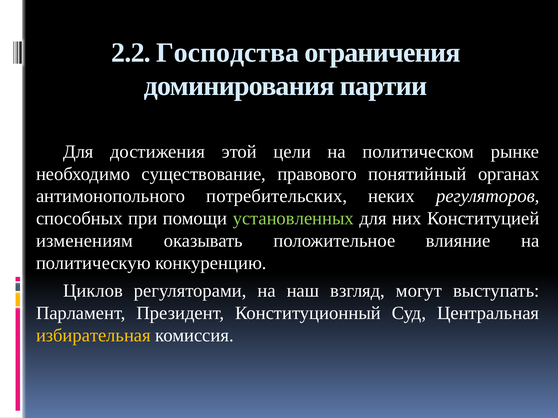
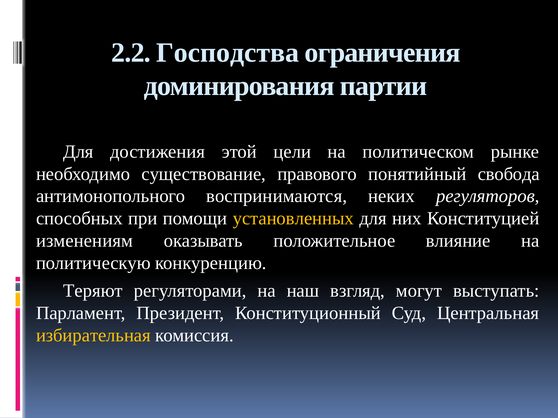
органах: органах -> свобода
потребительских: потребительских -> воспринимаются
установленных colour: light green -> yellow
Циклов: Циклов -> Теряют
